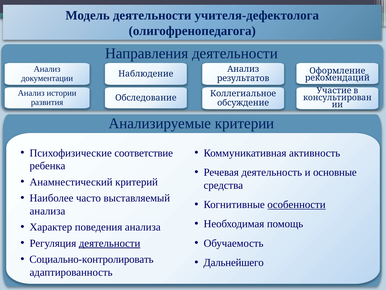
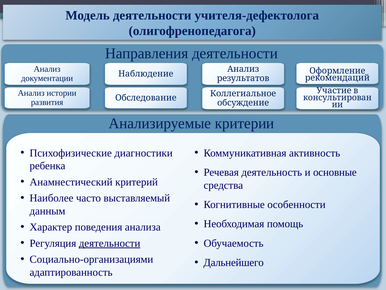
соответствие: соответствие -> диагностики
особенности underline: present -> none
анализа at (47, 211): анализа -> данным
Социально-контролировать: Социально-контролировать -> Социально-организациями
